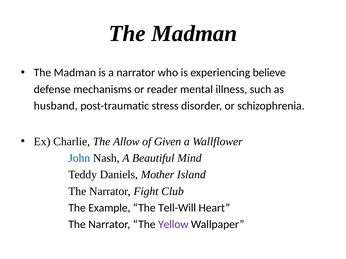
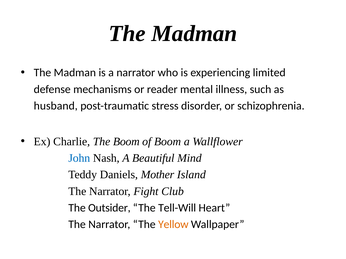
believe: believe -> limited
The Allow: Allow -> Boom
of Given: Given -> Boom
Example: Example -> Outsider
Yellow colour: purple -> orange
